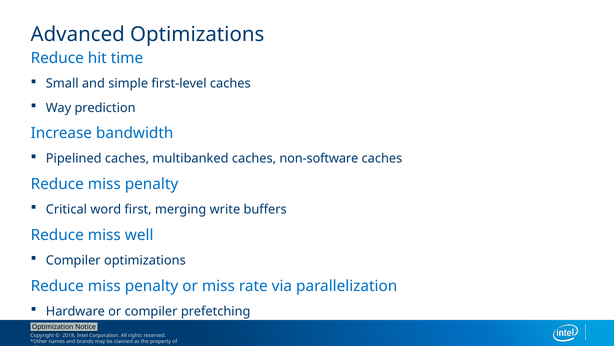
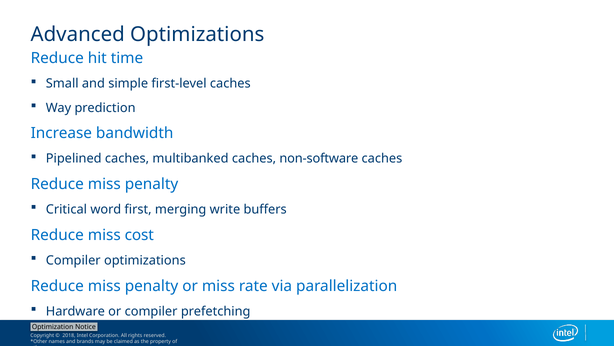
well: well -> cost
